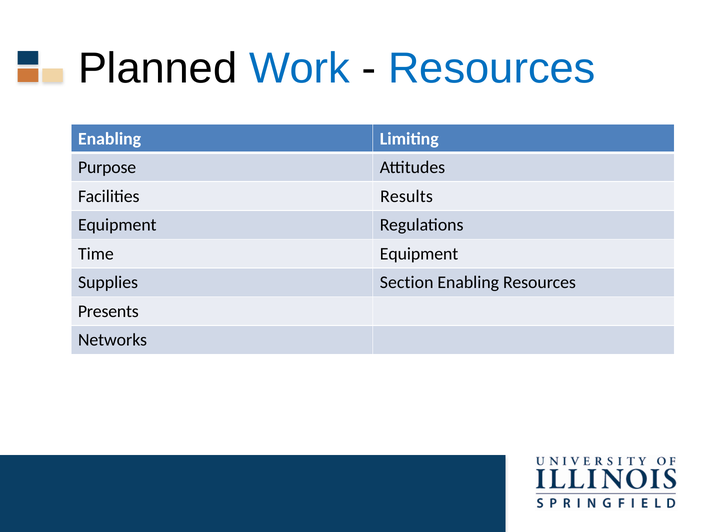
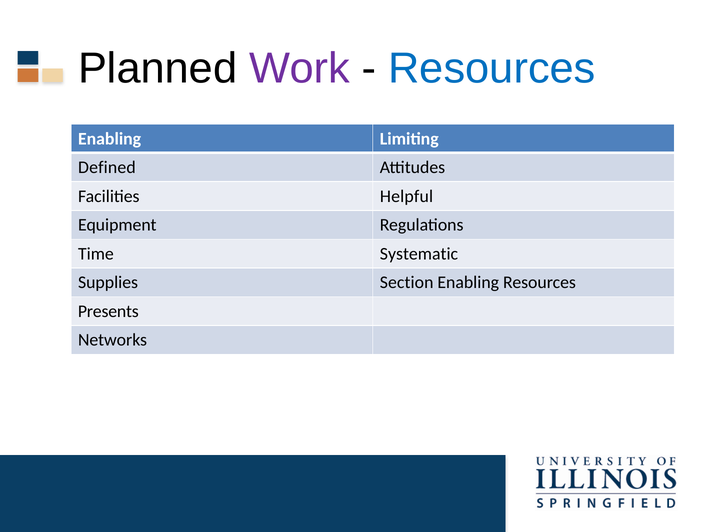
Work colour: blue -> purple
Purpose: Purpose -> Defined
Results: Results -> Helpful
Time Equipment: Equipment -> Systematic
